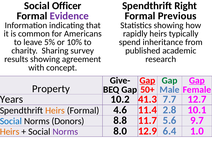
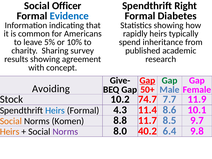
Evidence colour: purple -> blue
Previous: Previous -> Diabetes
Gap at (197, 80) underline: present -> none
Property: Property -> Avoiding
Years: Years -> Stock
41.3: 41.3 -> 74.7
12.7: 12.7 -> 11.9
Heirs at (55, 110) colour: orange -> blue
4.6: 4.6 -> 4.3
2.8: 2.8 -> 8.6
Social at (11, 121) colour: blue -> orange
Donors: Donors -> Komen
5.6: 5.6 -> 8.5
12.9: 12.9 -> 40.2
1.0: 1.0 -> 9.8
